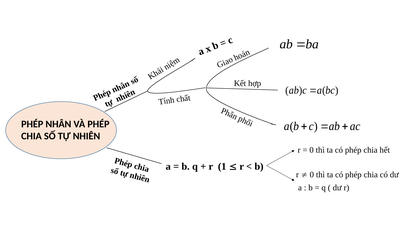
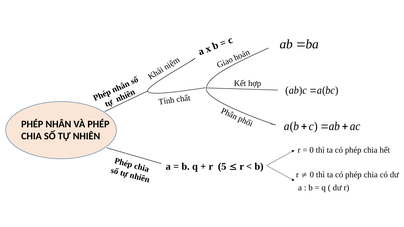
1: 1 -> 5
